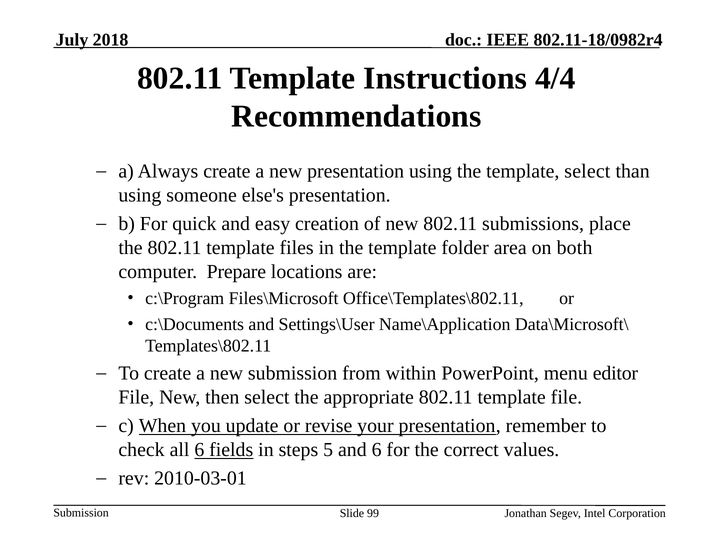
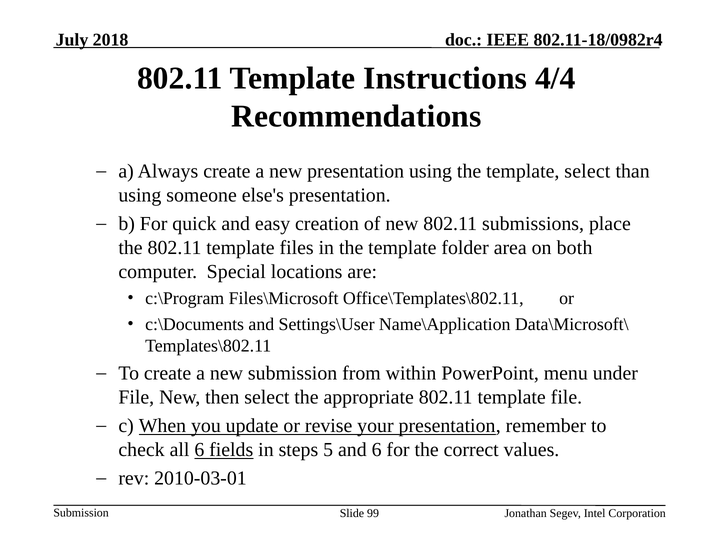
Prepare: Prepare -> Special
editor: editor -> under
